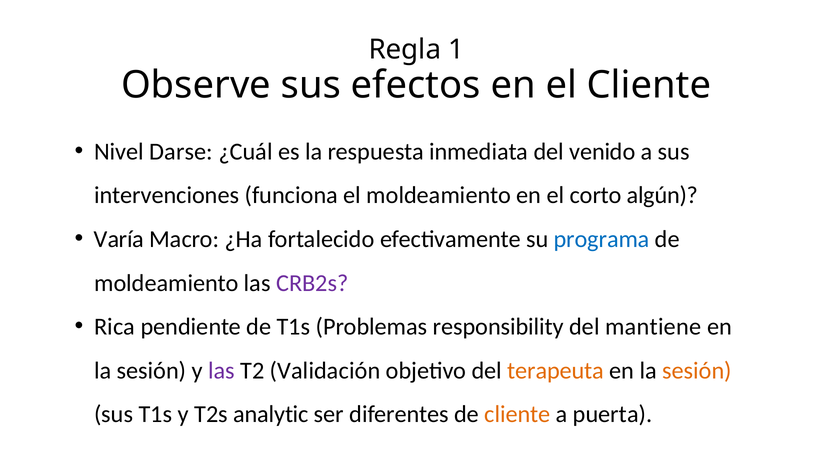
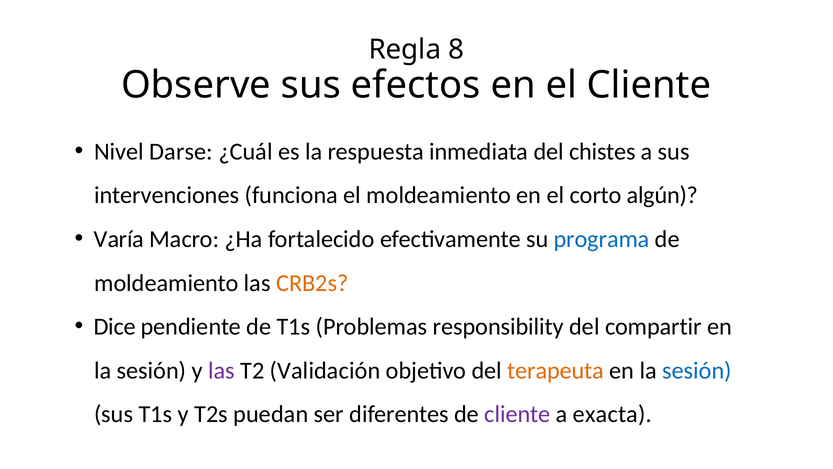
1: 1 -> 8
venido: venido -> chistes
CRB2s colour: purple -> orange
Rica: Rica -> Dice
mantiene: mantiene -> compartir
sesión at (697, 370) colour: orange -> blue
analytic: analytic -> puedan
cliente at (517, 414) colour: orange -> purple
puerta: puerta -> exacta
